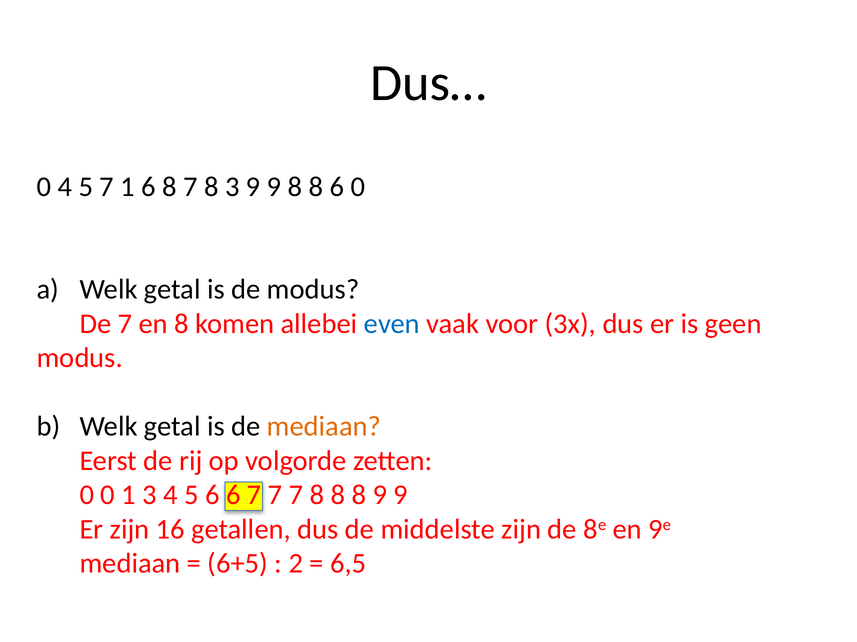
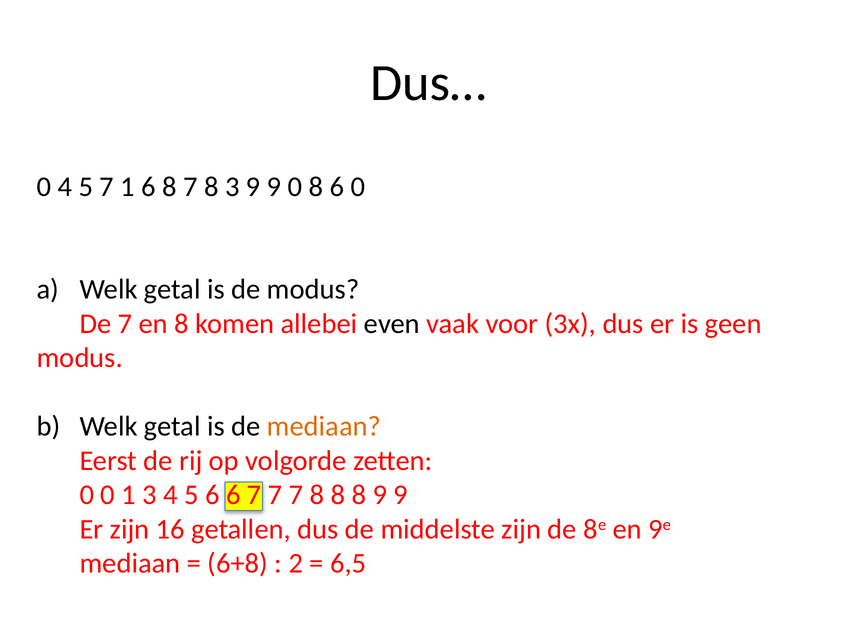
9 8: 8 -> 0
even colour: blue -> black
6+5: 6+5 -> 6+8
